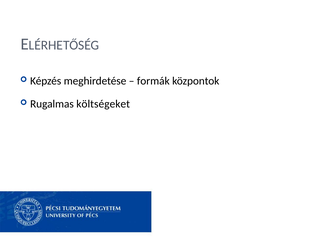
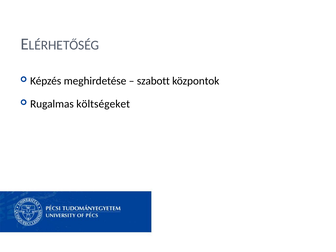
formák: formák -> szabott
